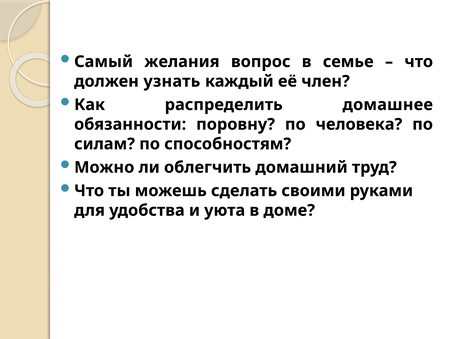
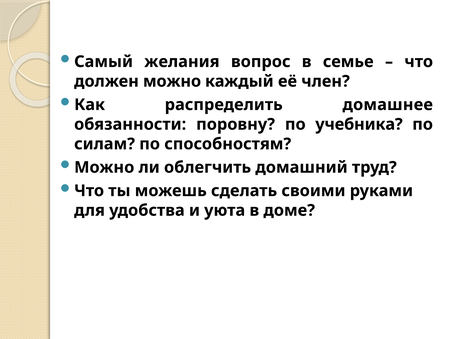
должен узнать: узнать -> можно
человека: человека -> учебника
